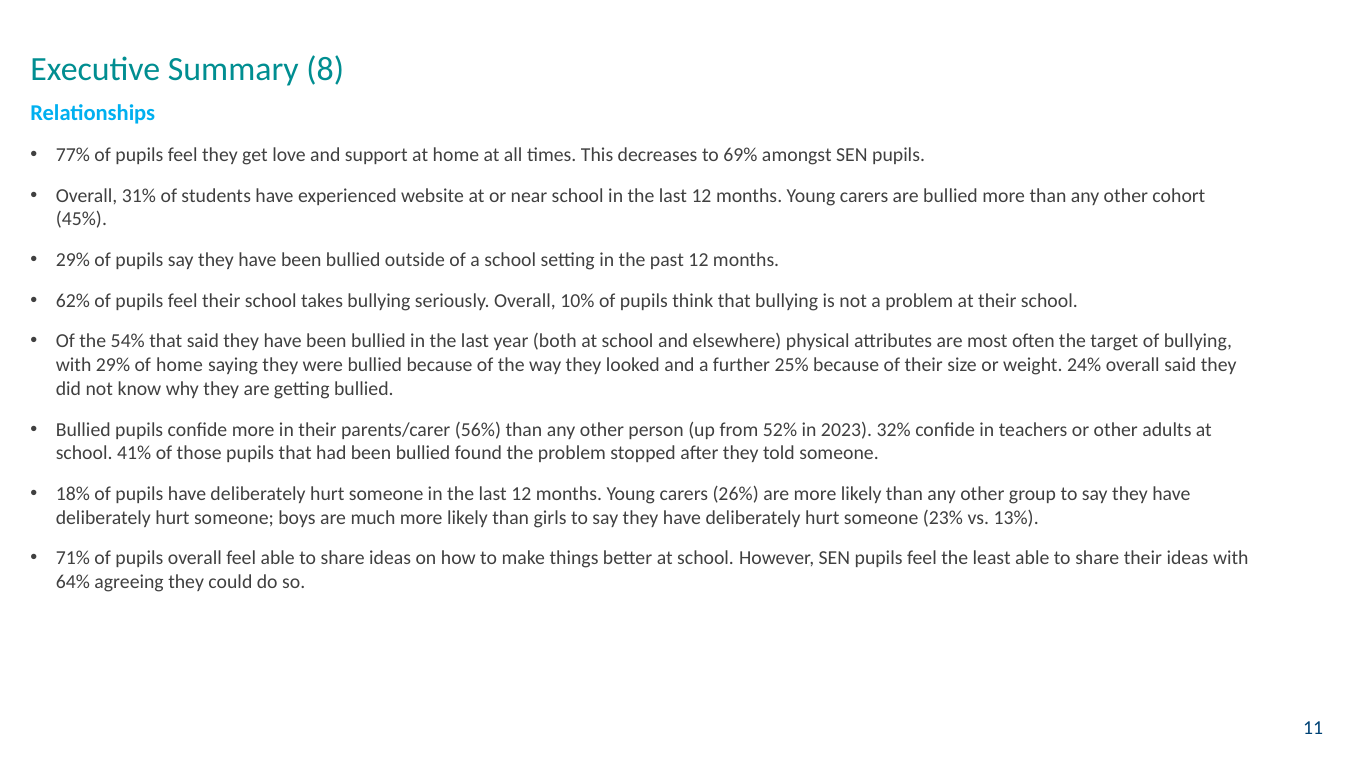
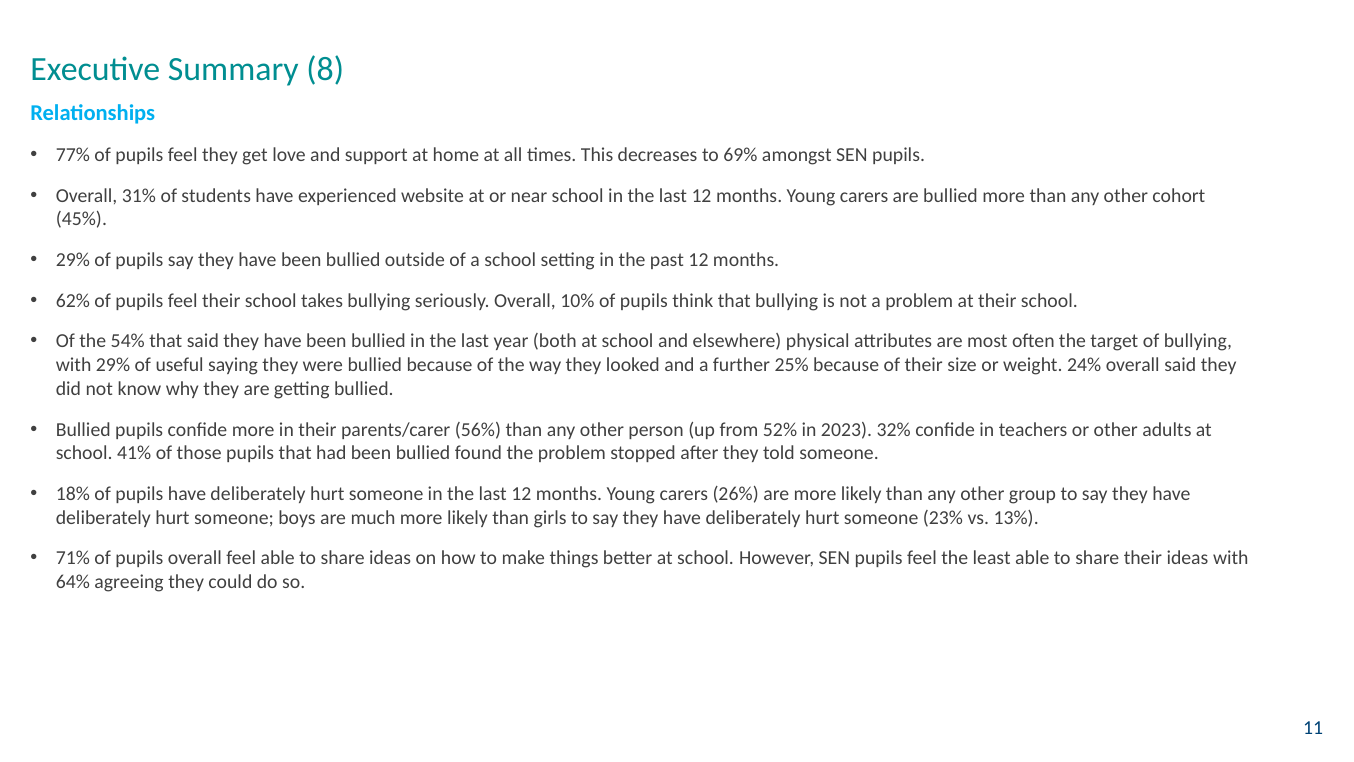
of home: home -> useful
